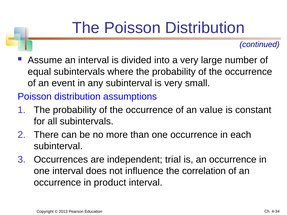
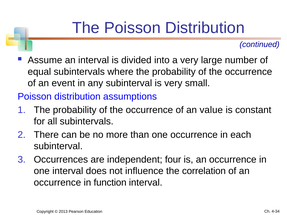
trial: trial -> four
product: product -> function
